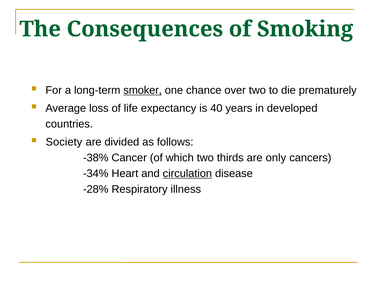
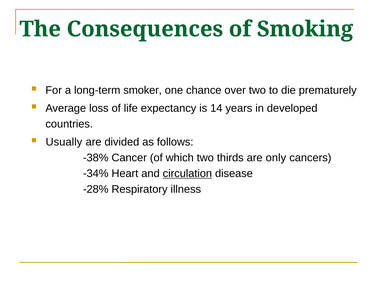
smoker underline: present -> none
40: 40 -> 14
Society: Society -> Usually
